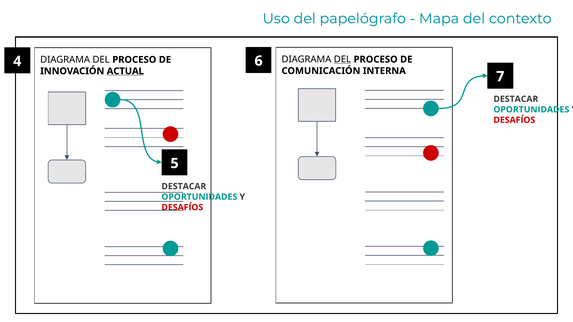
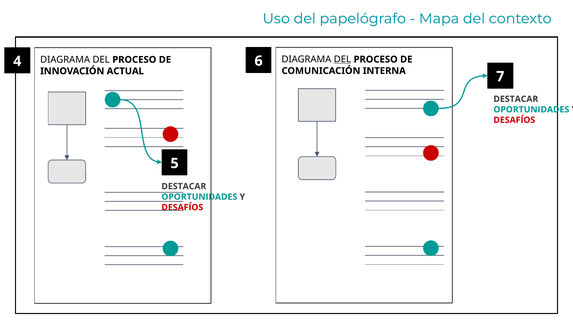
ACTUAL underline: present -> none
